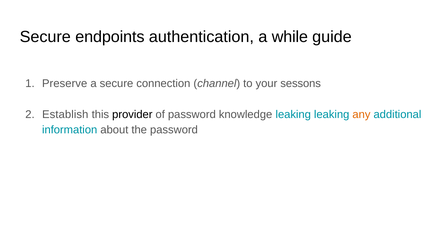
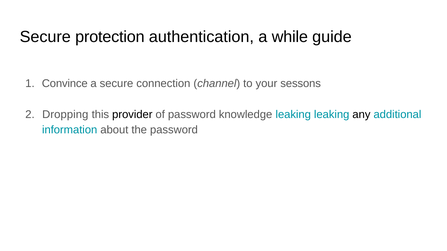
endpoints: endpoints -> protection
Preserve: Preserve -> Convince
Establish: Establish -> Dropping
any colour: orange -> black
